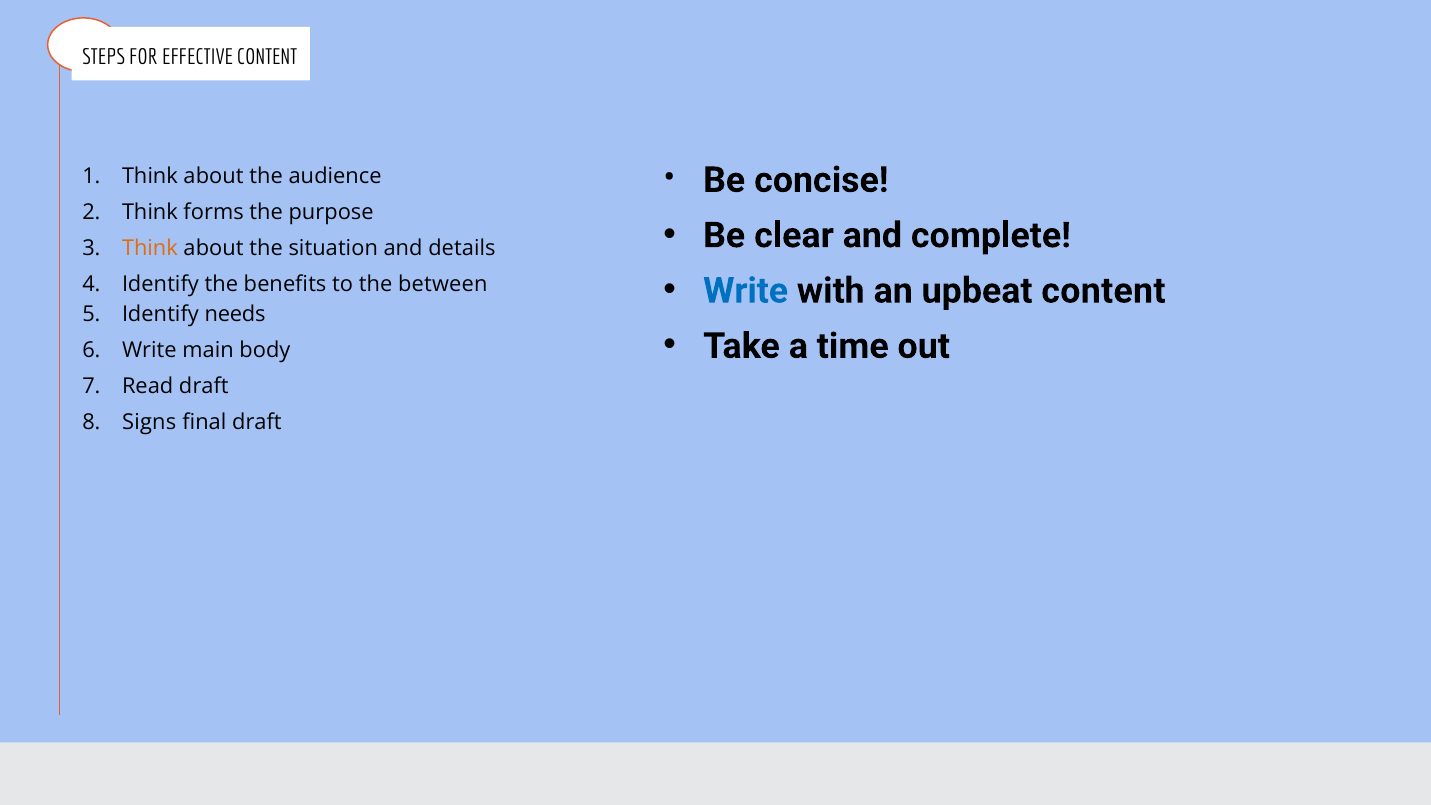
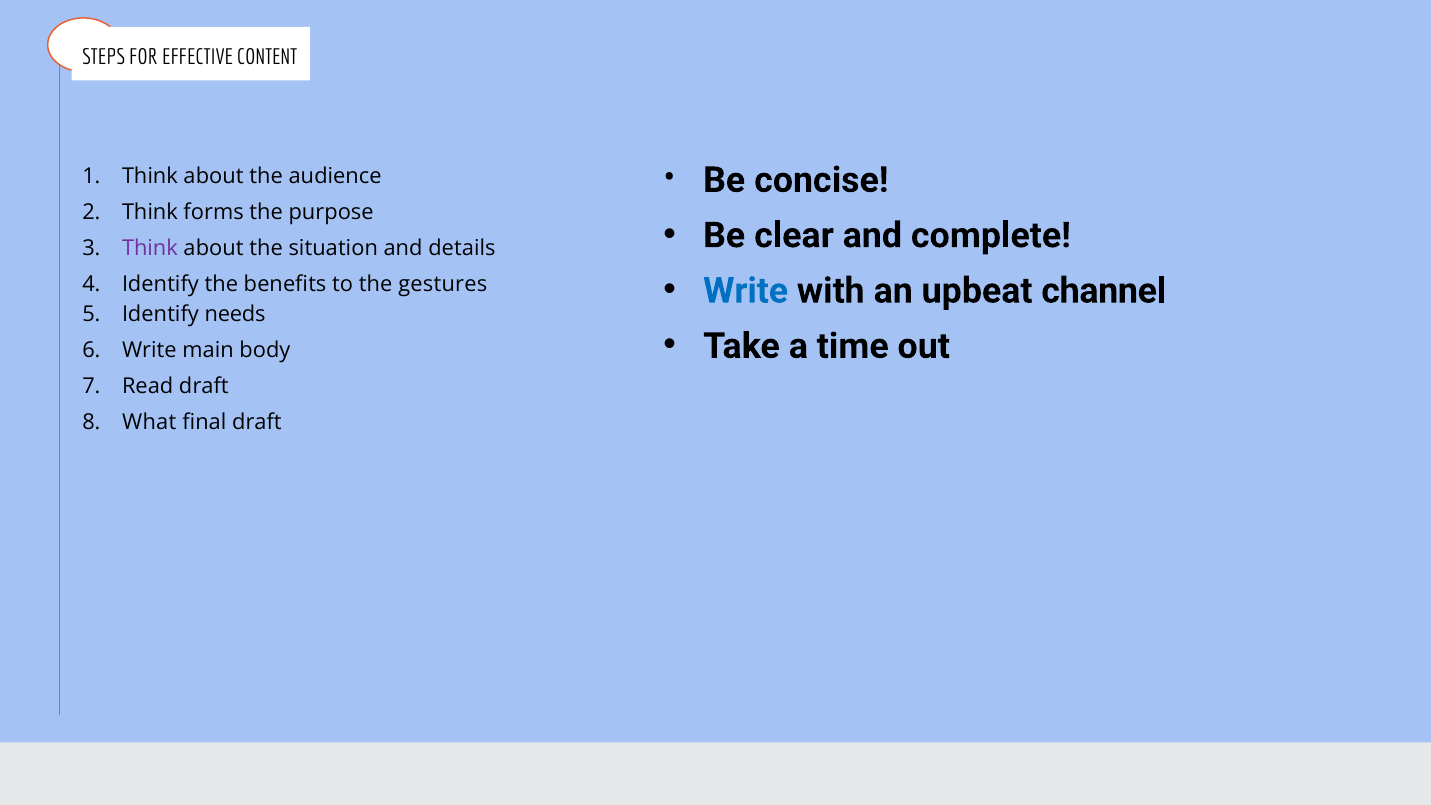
Think at (150, 248) colour: orange -> purple
upbeat content: content -> channel
between: between -> gestures
Signs: Signs -> What
